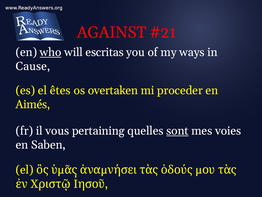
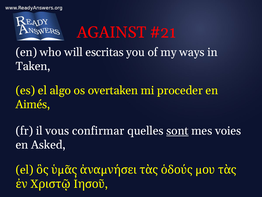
who underline: present -> none
Cause: Cause -> Taken
êtes: êtes -> algo
pertaining: pertaining -> confirmar
Saben: Saben -> Asked
